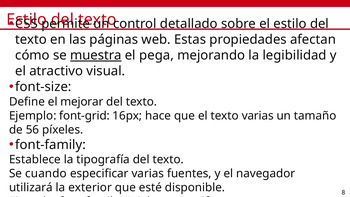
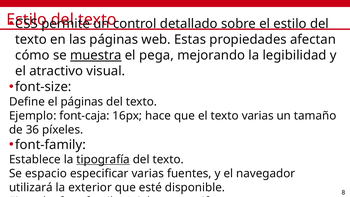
el mejorar: mejorar -> páginas
font-grid: font-grid -> font-caja
56: 56 -> 36
tipografía underline: none -> present
cuando: cuando -> espacio
